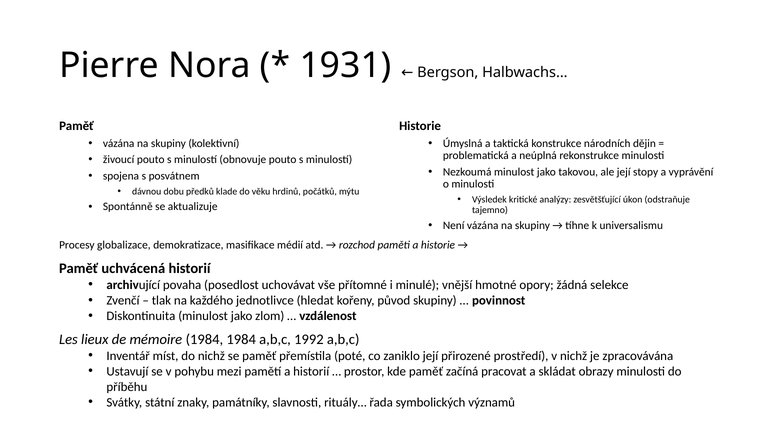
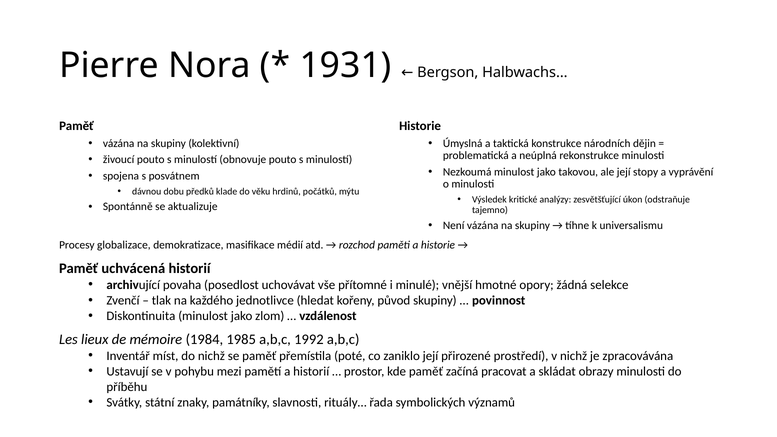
1984 1984: 1984 -> 1985
